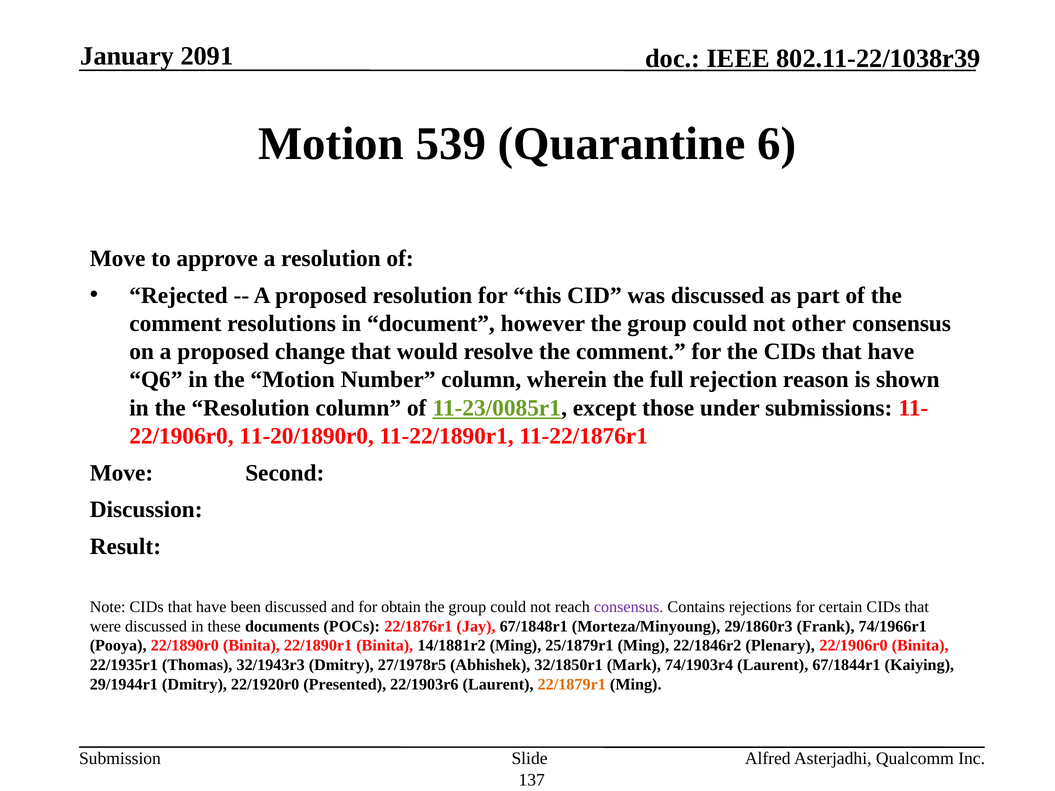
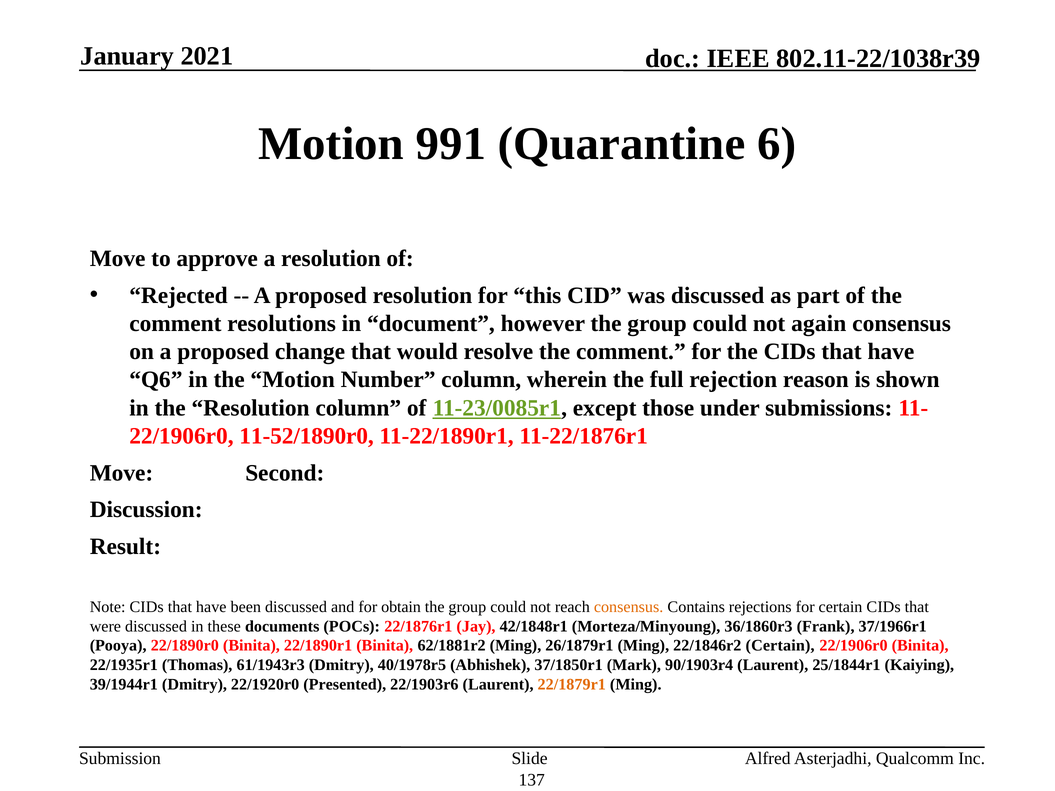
2091: 2091 -> 2021
539: 539 -> 991
other: other -> again
11-20/1890r0: 11-20/1890r0 -> 11-52/1890r0
consensus at (629, 607) colour: purple -> orange
67/1848r1: 67/1848r1 -> 42/1848r1
29/1860r3: 29/1860r3 -> 36/1860r3
74/1966r1: 74/1966r1 -> 37/1966r1
14/1881r2: 14/1881r2 -> 62/1881r2
25/1879r1: 25/1879r1 -> 26/1879r1
22/1846r2 Plenary: Plenary -> Certain
32/1943r3: 32/1943r3 -> 61/1943r3
27/1978r5: 27/1978r5 -> 40/1978r5
32/1850r1: 32/1850r1 -> 37/1850r1
74/1903r4: 74/1903r4 -> 90/1903r4
67/1844r1: 67/1844r1 -> 25/1844r1
29/1944r1: 29/1944r1 -> 39/1944r1
